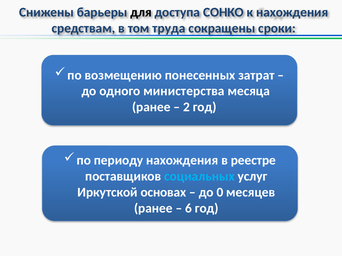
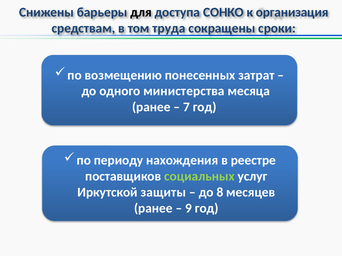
к нахождения: нахождения -> организация
2: 2 -> 7
социальных colour: light blue -> light green
основах: основах -> защиты
0: 0 -> 8
6: 6 -> 9
